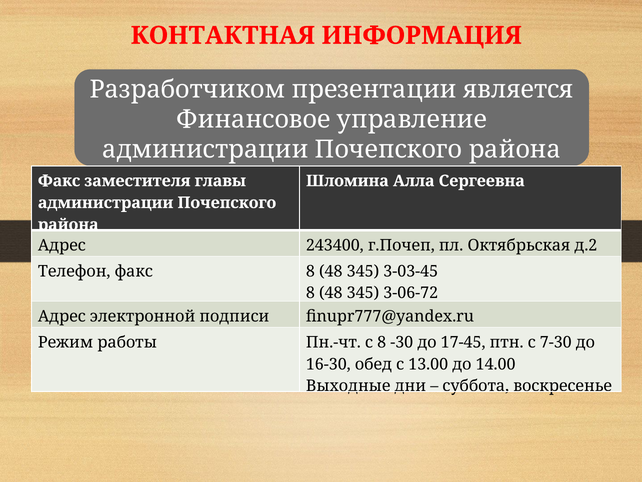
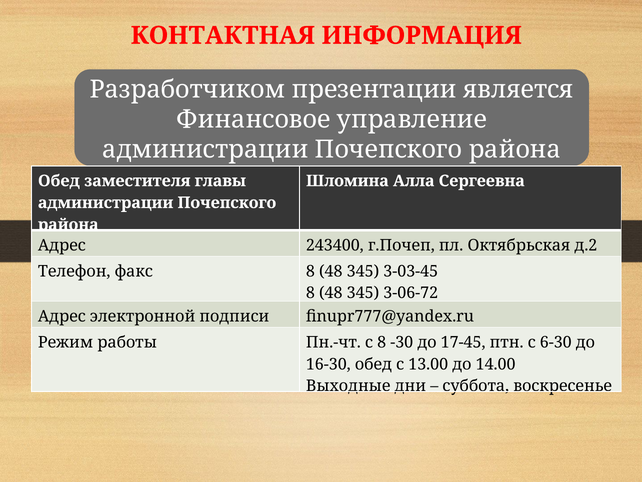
Факс at (59, 181): Факс -> Обед
7-30: 7-30 -> 6-30
